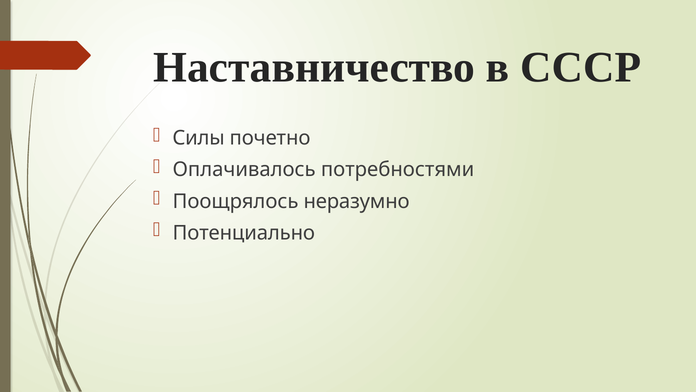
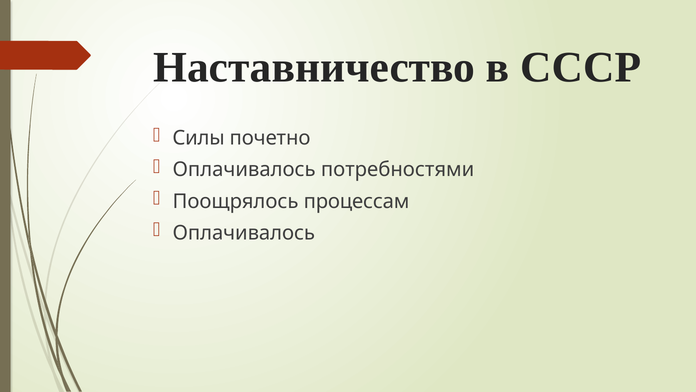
неразумно: неразумно -> процессам
Потенциально at (244, 233): Потенциально -> Оплачивалось
